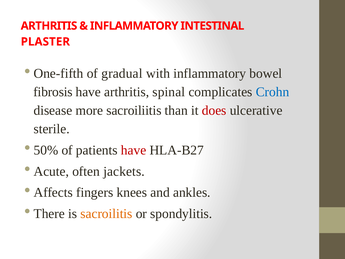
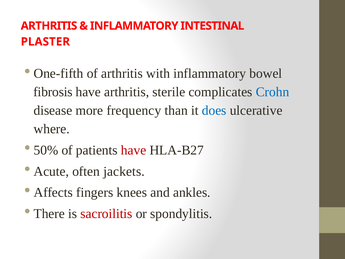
of gradual: gradual -> arthritis
spinal: spinal -> sterile
sacroiliitis: sacroiliitis -> frequency
does colour: red -> blue
sterile: sterile -> where
sacroilitis colour: orange -> red
